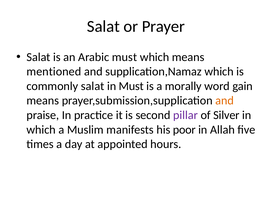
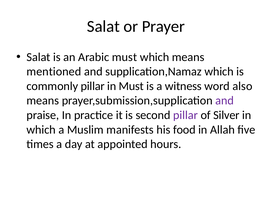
commonly salat: salat -> pillar
morally: morally -> witness
gain: gain -> also
and at (225, 101) colour: orange -> purple
poor: poor -> food
